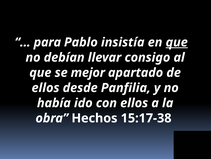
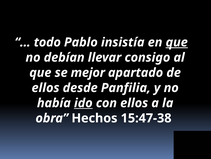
para: para -> todo
ido underline: none -> present
15:17-38: 15:17-38 -> 15:47-38
